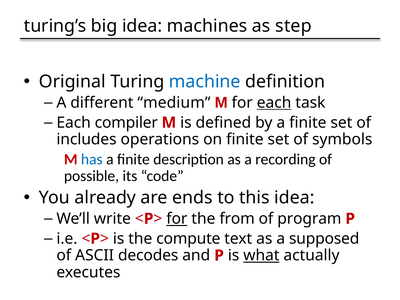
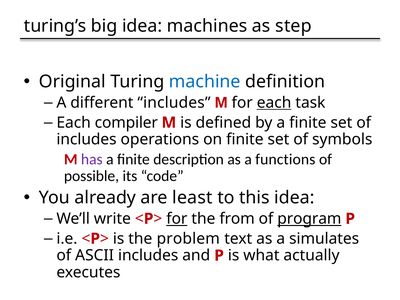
different medium: medium -> includes
has colour: blue -> purple
recording: recording -> functions
ends: ends -> least
program underline: none -> present
compute: compute -> problem
supposed: supposed -> simulates
ASCII decodes: decodes -> includes
what underline: present -> none
